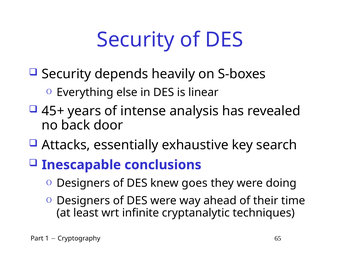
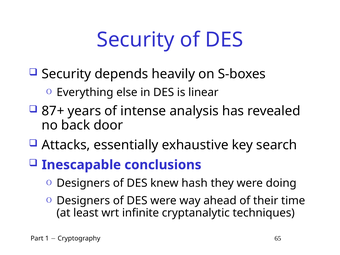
45+: 45+ -> 87+
goes: goes -> hash
